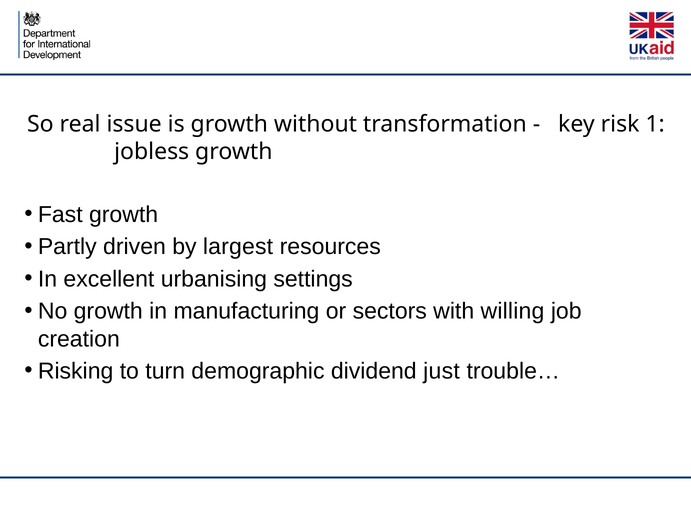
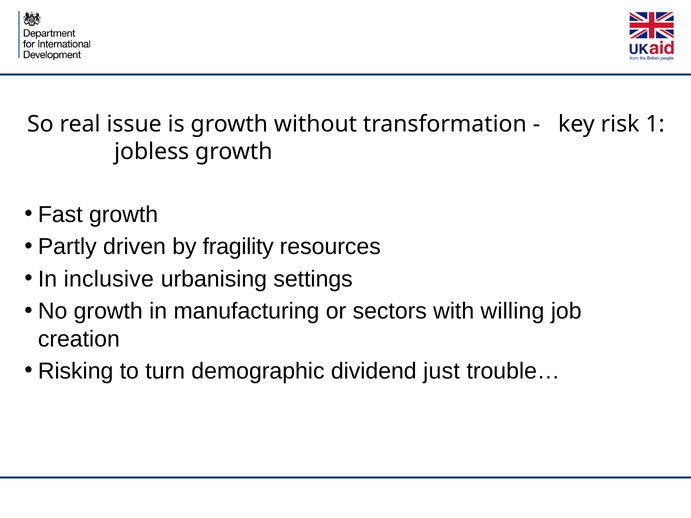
largest: largest -> fragility
excellent: excellent -> inclusive
